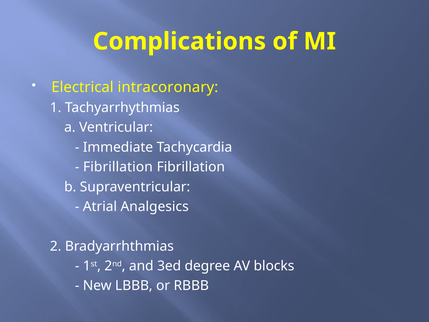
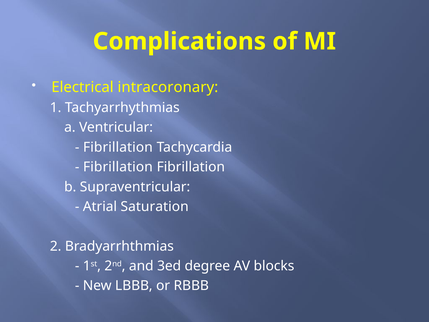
Immediate at (118, 147): Immediate -> Fibrillation
Analgesics: Analgesics -> Saturation
